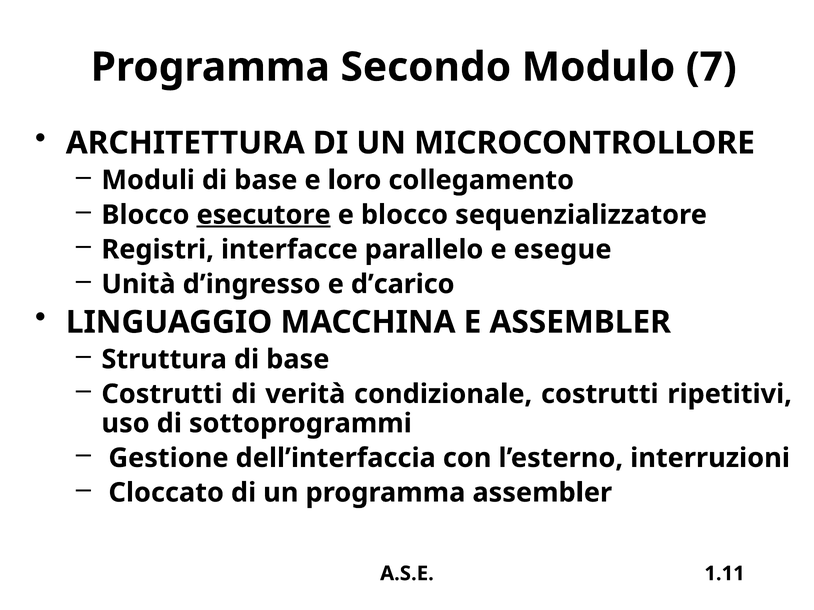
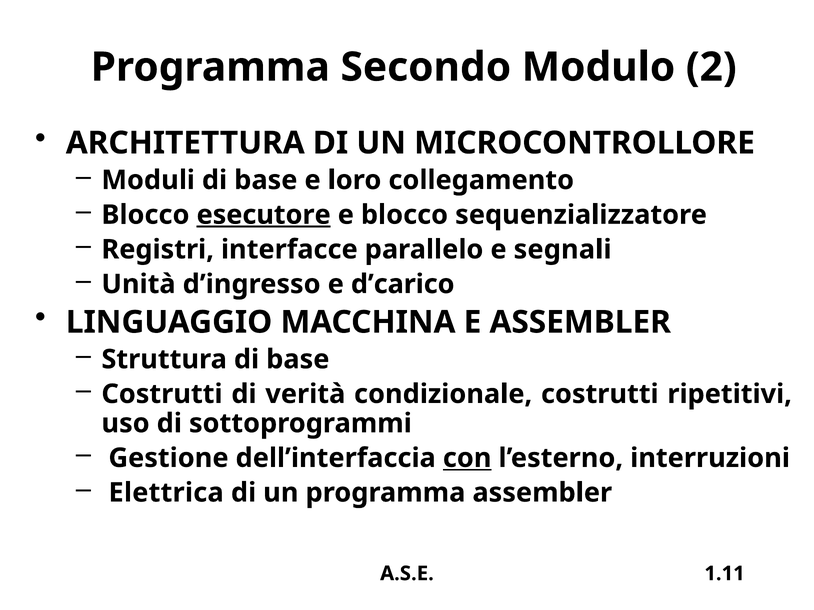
7: 7 -> 2
esegue: esegue -> segnali
con underline: none -> present
Cloccato: Cloccato -> Elettrica
